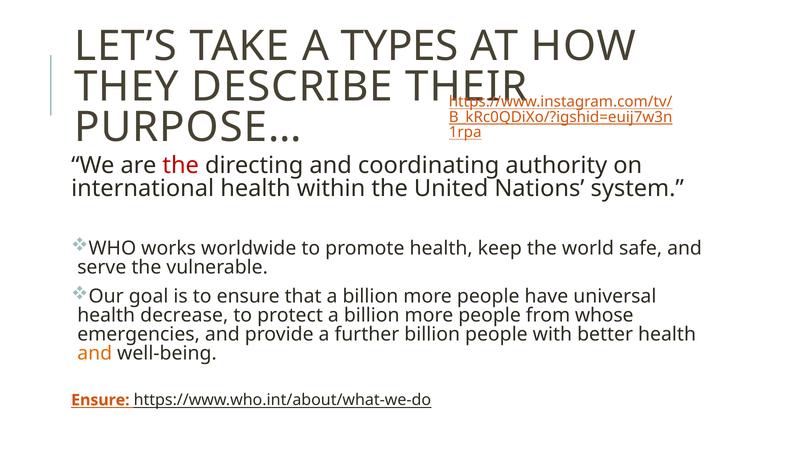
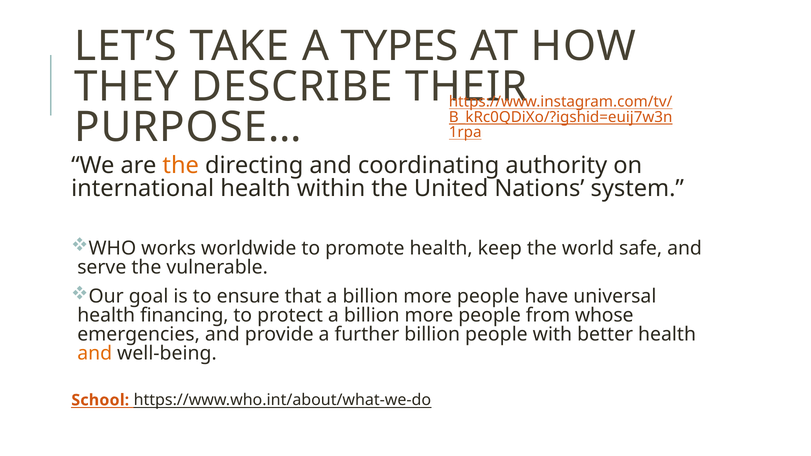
the at (181, 166) colour: red -> orange
decrease: decrease -> financing
Ensure at (100, 400): Ensure -> School
